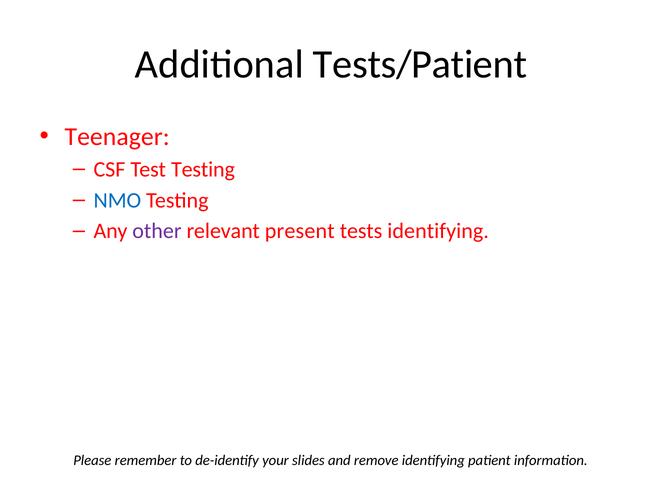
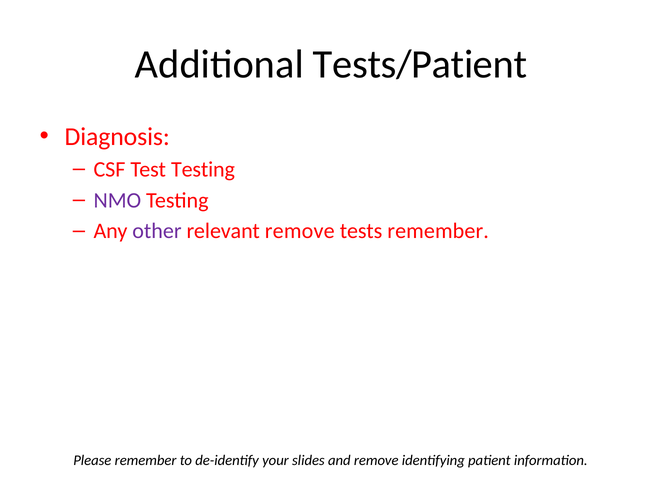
Teenager: Teenager -> Diagnosis
NMO colour: blue -> purple
relevant present: present -> remove
tests identifying: identifying -> remember
